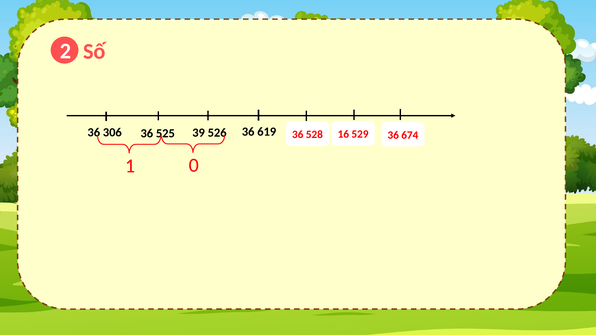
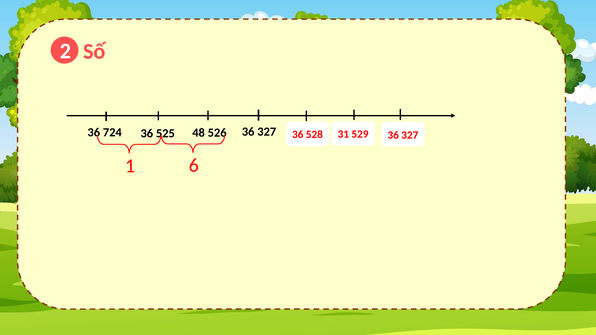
306: 306 -> 724
39: 39 -> 48
526 36 619: 619 -> 327
16: 16 -> 31
674 at (410, 135): 674 -> 327
0: 0 -> 6
